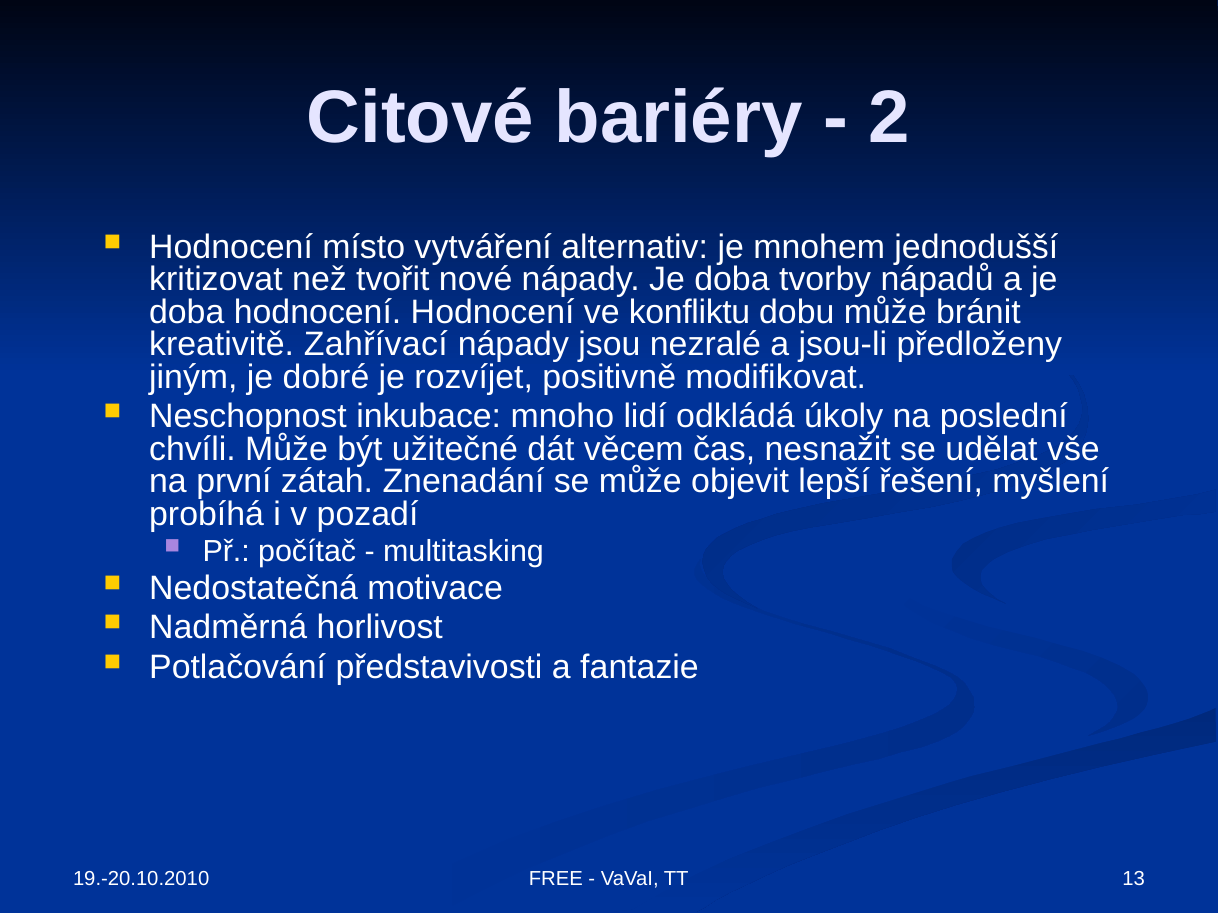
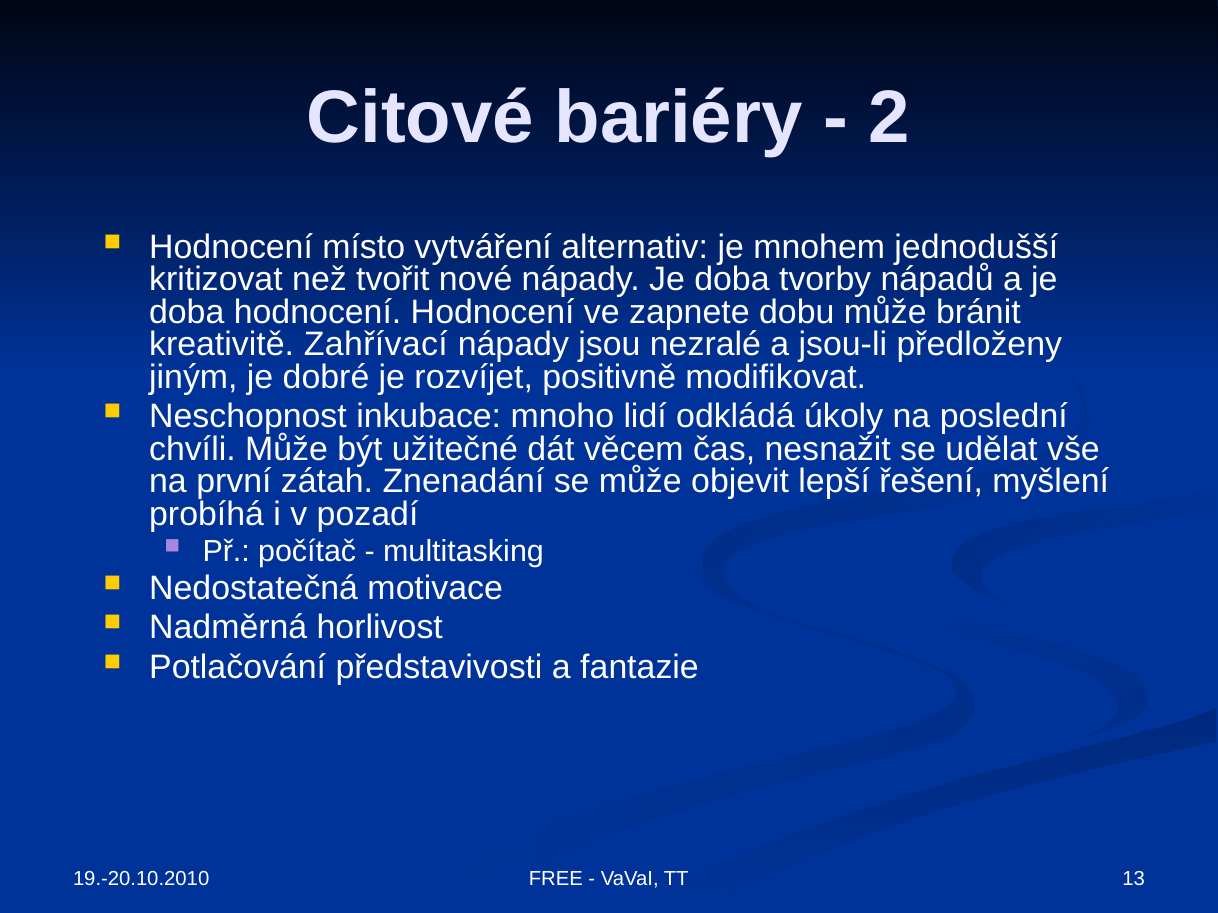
konfliktu: konfliktu -> zapnete
